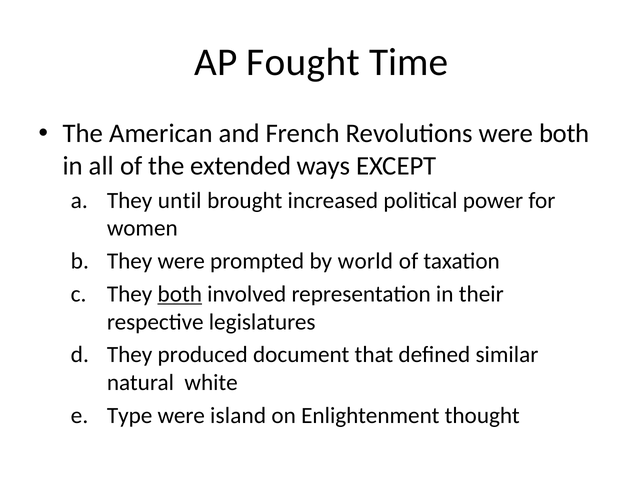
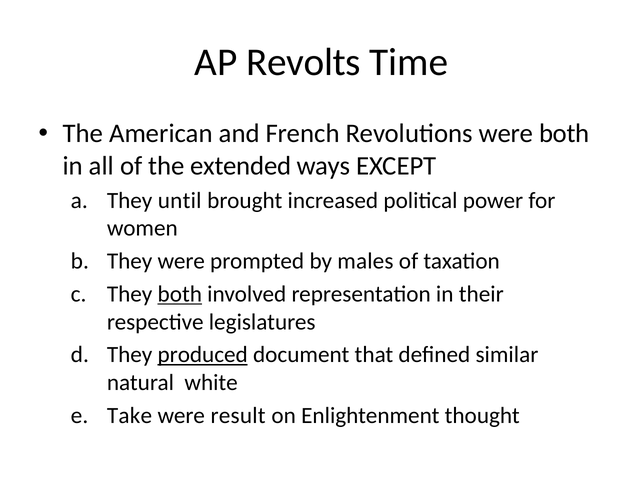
Fought: Fought -> Revolts
world: world -> males
produced underline: none -> present
Type: Type -> Take
island: island -> result
